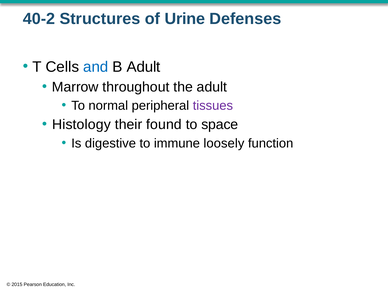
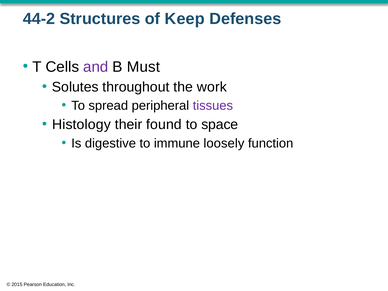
40-2: 40-2 -> 44-2
Urine: Urine -> Keep
and colour: blue -> purple
B Adult: Adult -> Must
Marrow: Marrow -> Solutes
the adult: adult -> work
normal: normal -> spread
